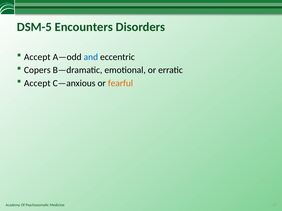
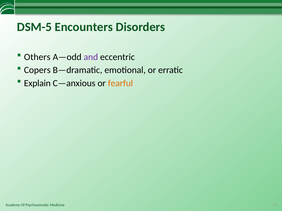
Accept at (37, 57): Accept -> Others
and colour: blue -> purple
Accept at (37, 83): Accept -> Explain
